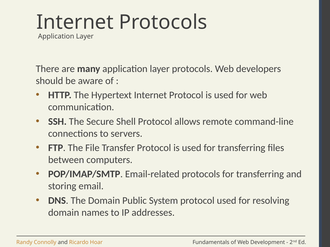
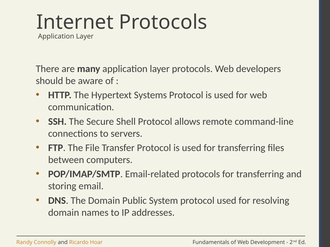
Hypertext Internet: Internet -> Systems
